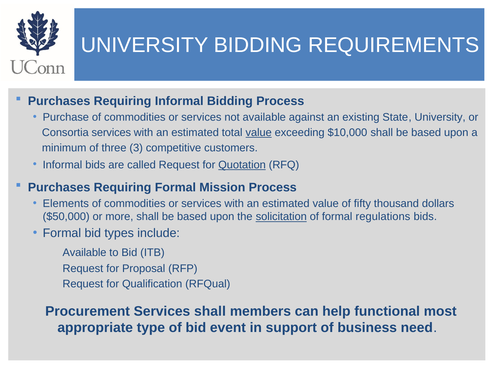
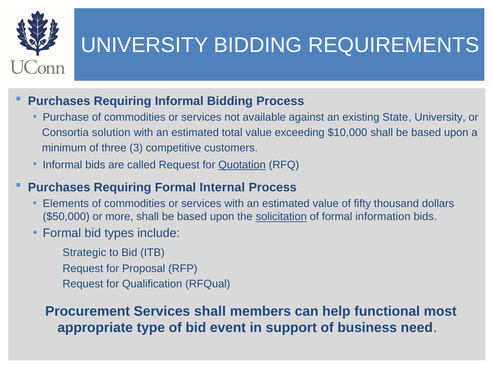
Consortia services: services -> solution
value at (259, 133) underline: present -> none
Mission: Mission -> Internal
regulations: regulations -> information
Available at (84, 253): Available -> Strategic
